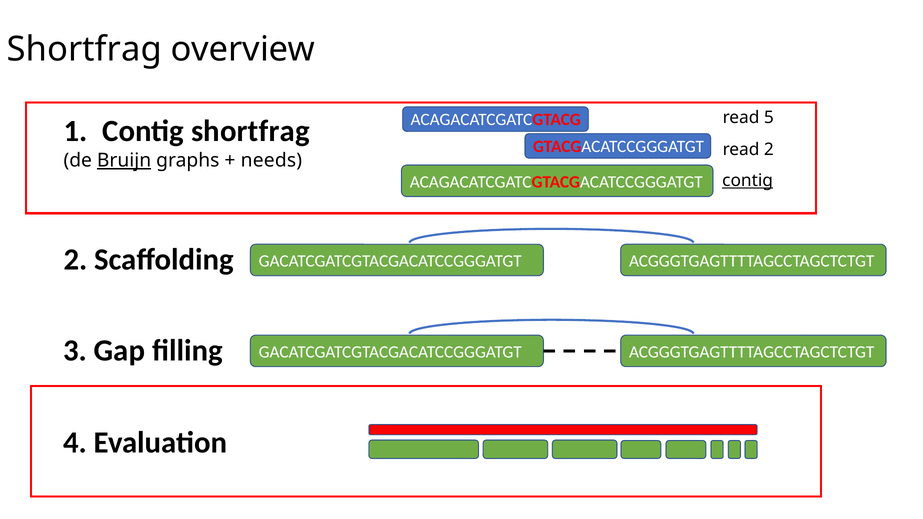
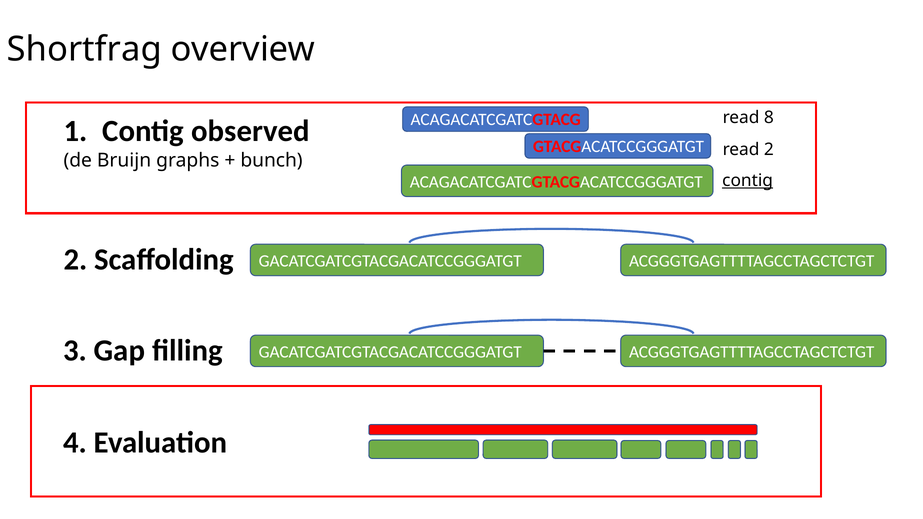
5: 5 -> 8
Contig shortfrag: shortfrag -> observed
Bruijn underline: present -> none
needs: needs -> bunch
